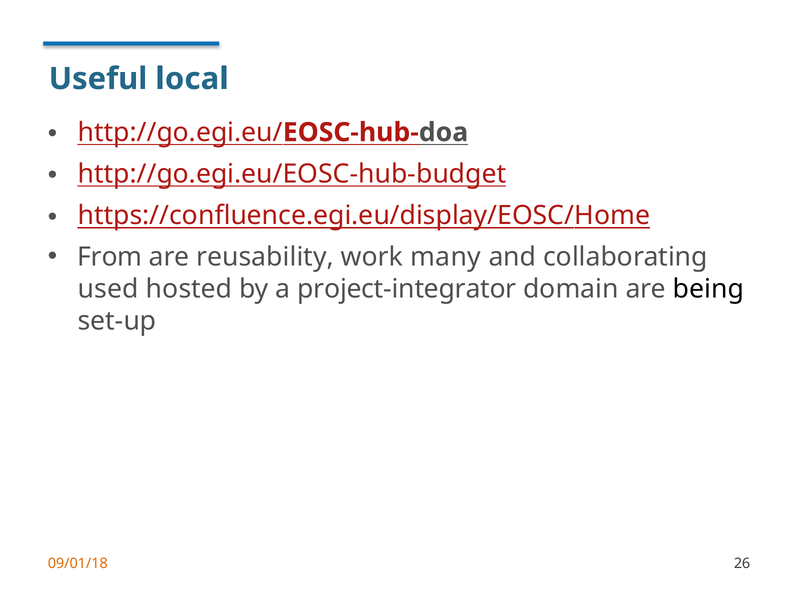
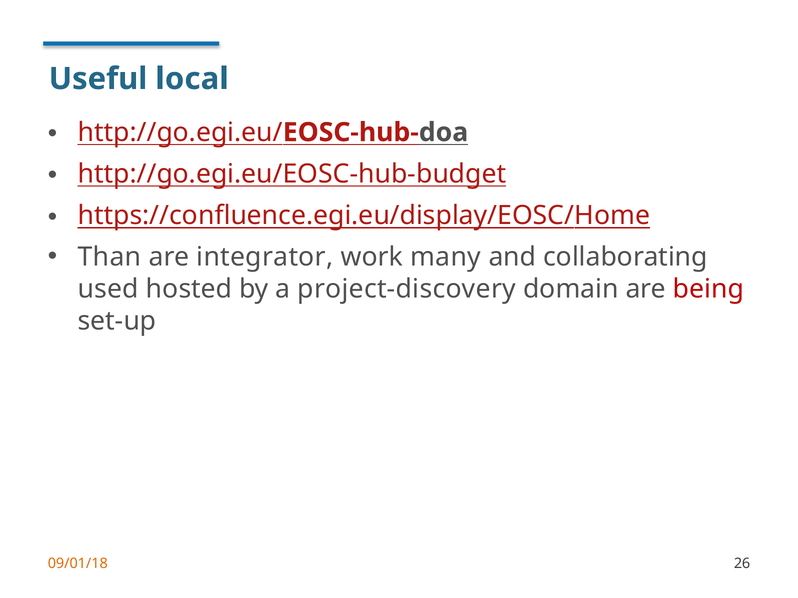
From: From -> Than
reusability: reusability -> integrator
project-integrator: project-integrator -> project-discovery
being colour: black -> red
